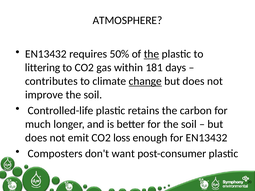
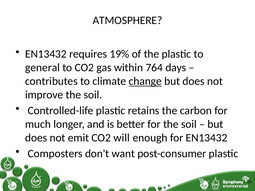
50%: 50% -> 19%
the at (151, 54) underline: present -> none
littering: littering -> general
181: 181 -> 764
loss: loss -> will
